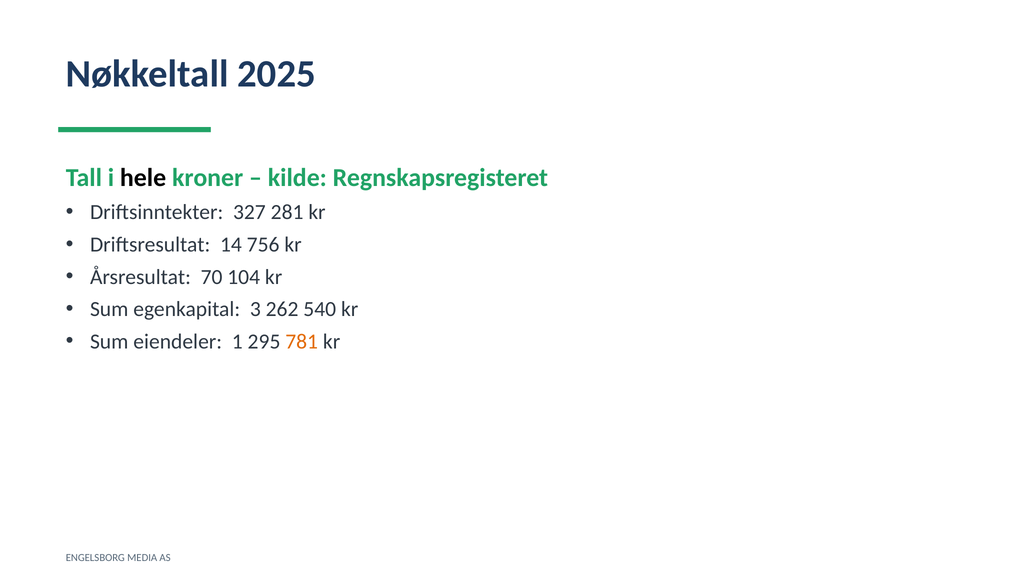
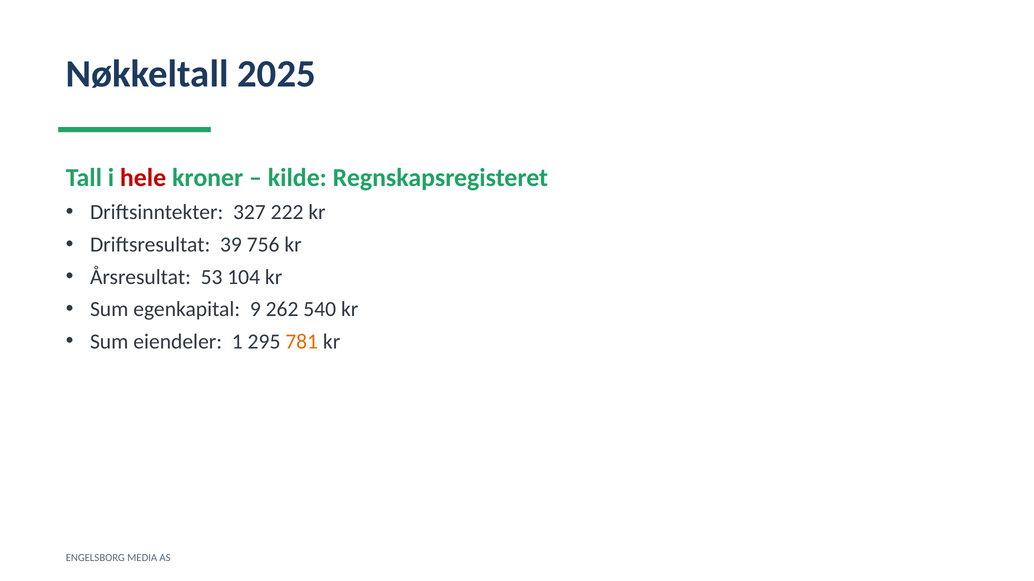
hele colour: black -> red
281: 281 -> 222
14: 14 -> 39
70: 70 -> 53
3: 3 -> 9
